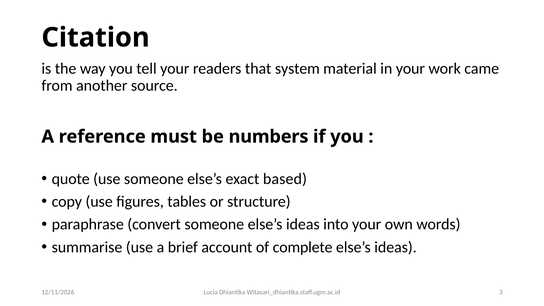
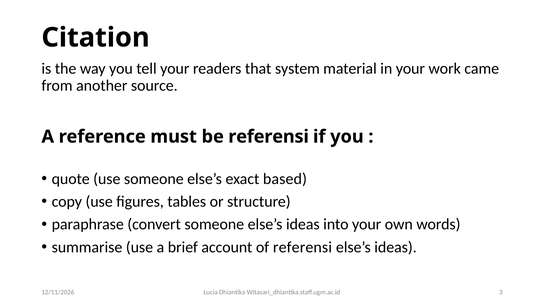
be numbers: numbers -> referensi
of complete: complete -> referensi
